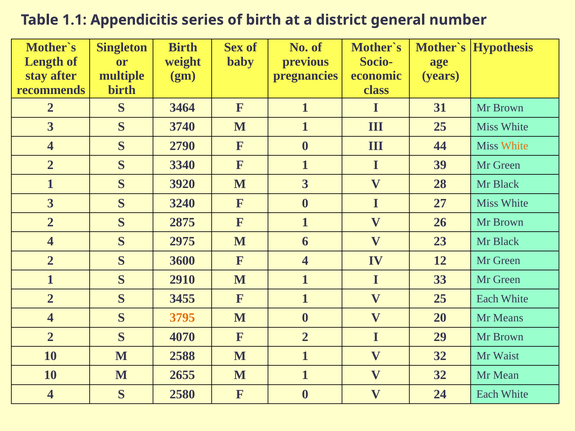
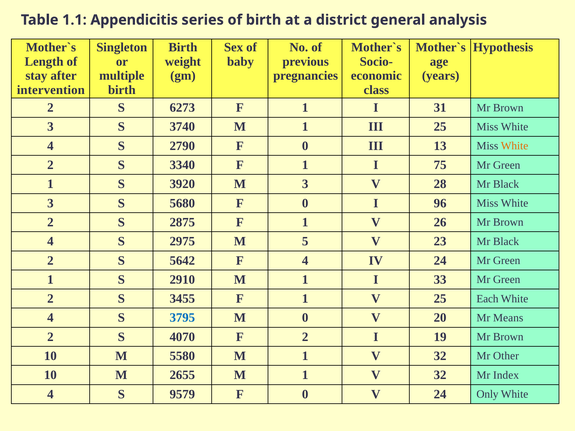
number: number -> analysis
recommends: recommends -> intervention
3464: 3464 -> 6273
44: 44 -> 13
39: 39 -> 75
3240: 3240 -> 5680
27: 27 -> 96
6: 6 -> 5
3600: 3600 -> 5642
IV 12: 12 -> 24
3795 colour: orange -> blue
29: 29 -> 19
2588: 2588 -> 5580
Waist: Waist -> Other
Mean: Mean -> Index
2580: 2580 -> 9579
24 Each: Each -> Only
